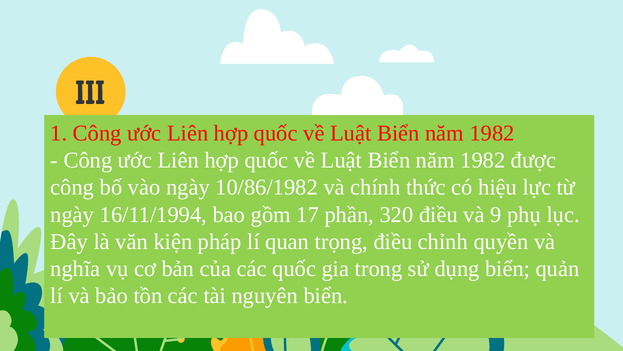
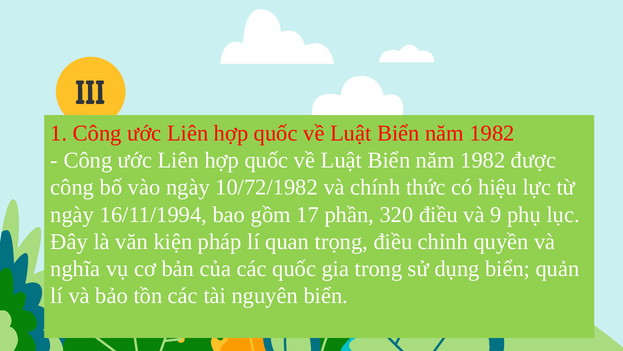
10/86/1982: 10/86/1982 -> 10/72/1982
